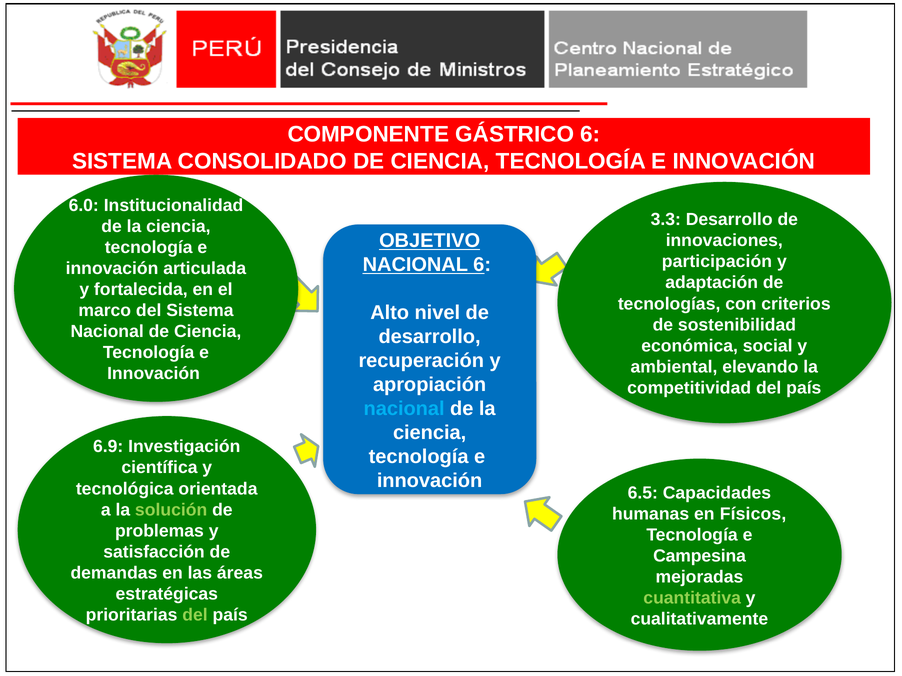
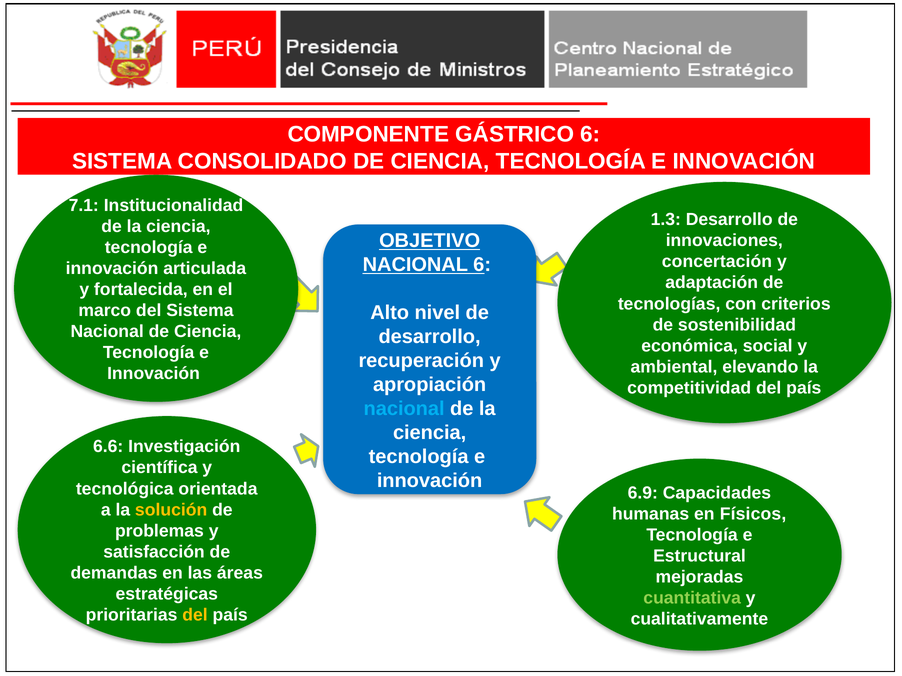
6.0: 6.0 -> 7.1
3.3: 3.3 -> 1.3
participación: participación -> concertación
6.9: 6.9 -> 6.6
6.5: 6.5 -> 6.9
solución colour: light green -> yellow
Campesina: Campesina -> Estructural
del at (195, 615) colour: light green -> yellow
